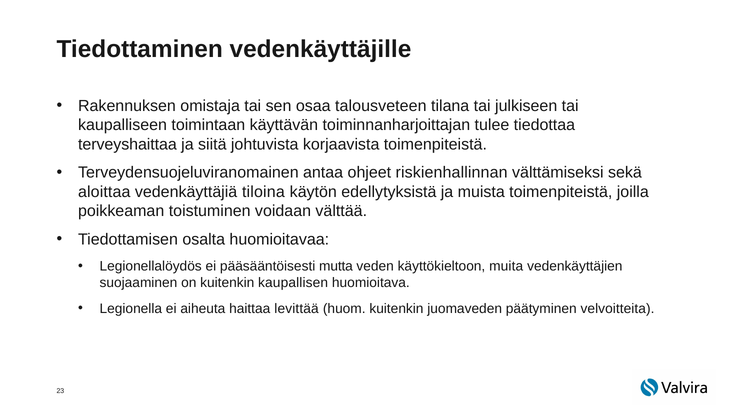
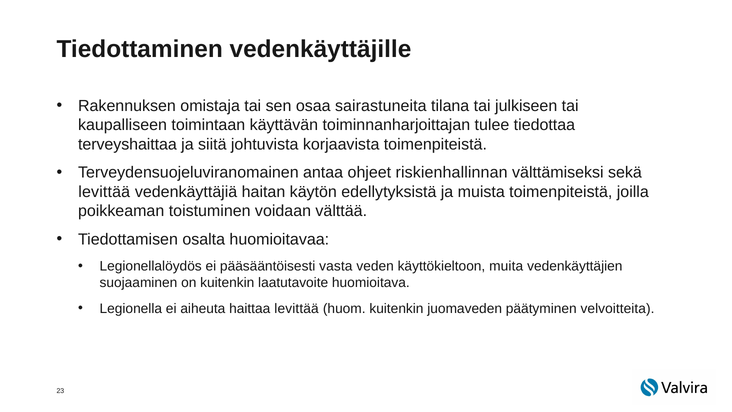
talousveteen: talousveteen -> sairastuneita
aloittaa at (104, 192): aloittaa -> levittää
tiloina: tiloina -> haitan
mutta: mutta -> vasta
kaupallisen: kaupallisen -> laatutavoite
